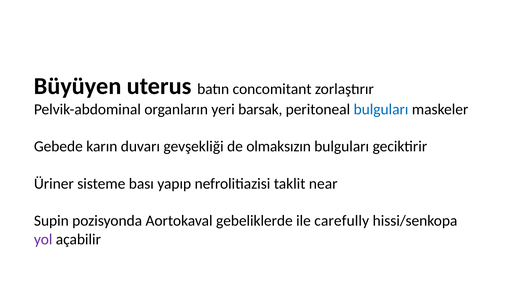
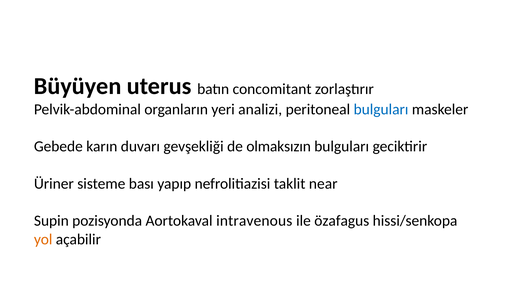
barsak: barsak -> analizi
gebeliklerde: gebeliklerde -> intravenous
carefully: carefully -> özafagus
yol colour: purple -> orange
